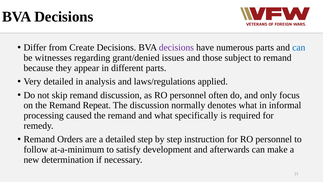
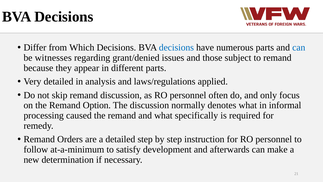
Create: Create -> Which
decisions at (176, 48) colour: purple -> blue
Repeat: Repeat -> Option
